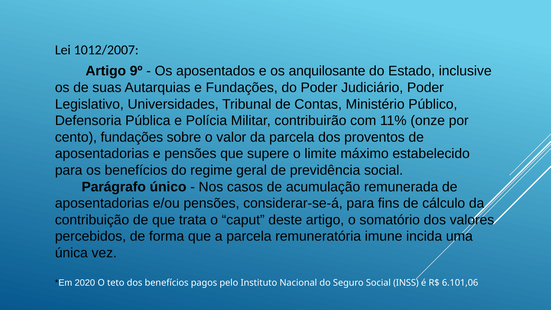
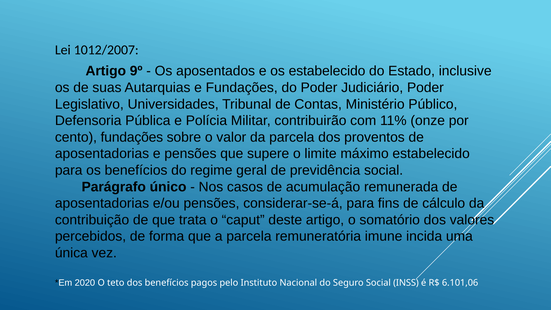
os anquilosante: anquilosante -> estabelecido
